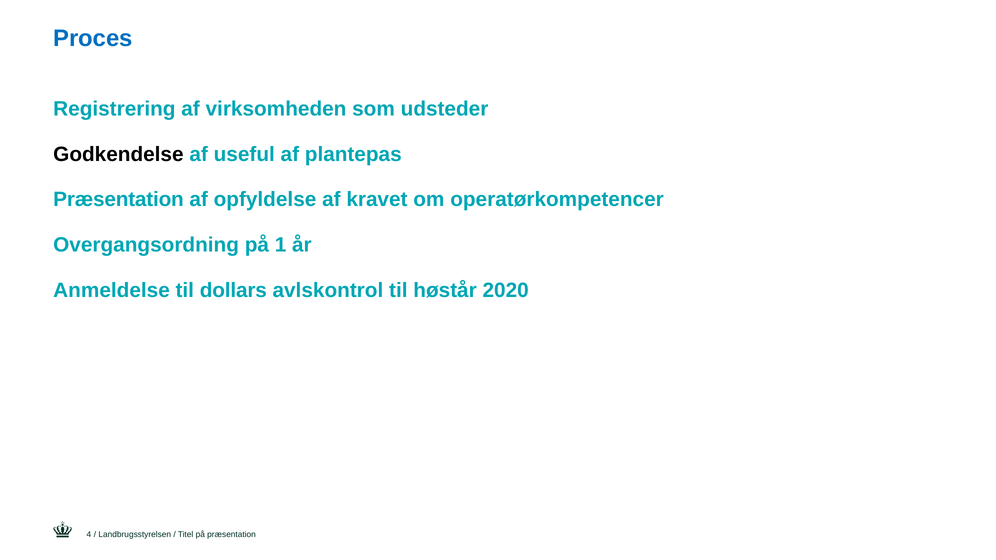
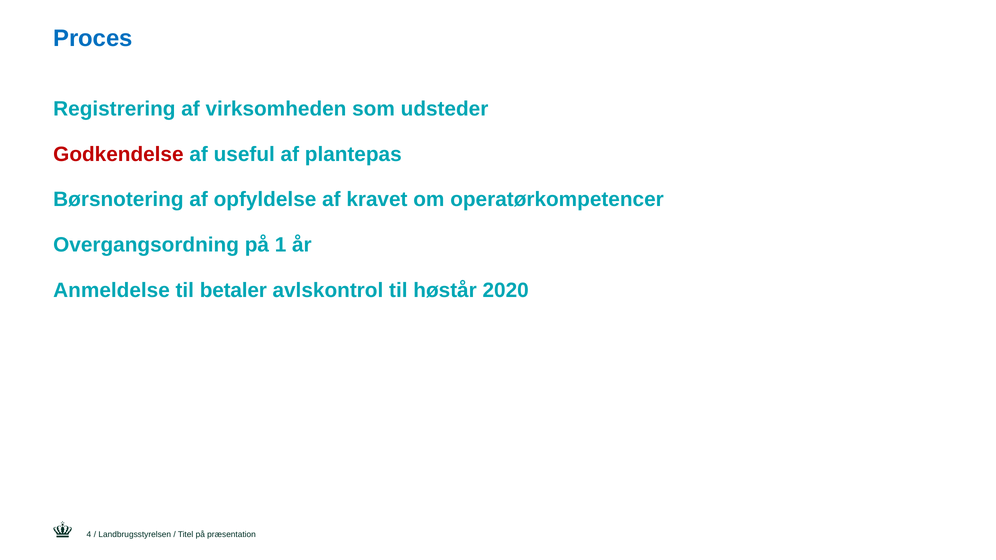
Godkendelse colour: black -> red
Præsentation at (119, 200): Præsentation -> Børsnotering
dollars: dollars -> betaler
